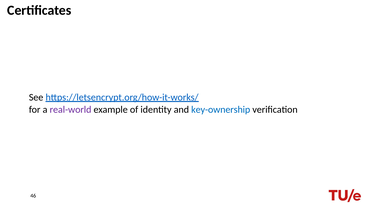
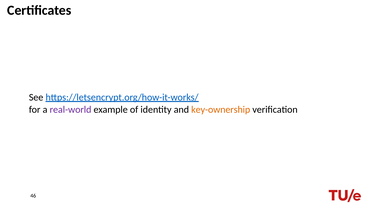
key-ownership colour: blue -> orange
